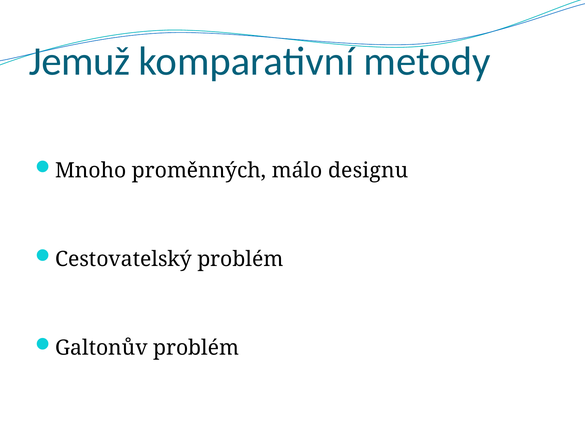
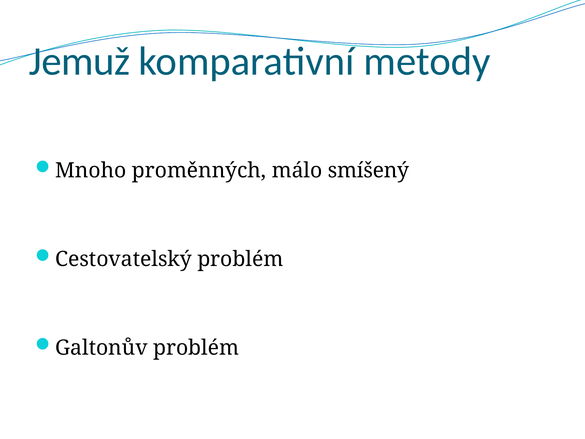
designu: designu -> smíšený
